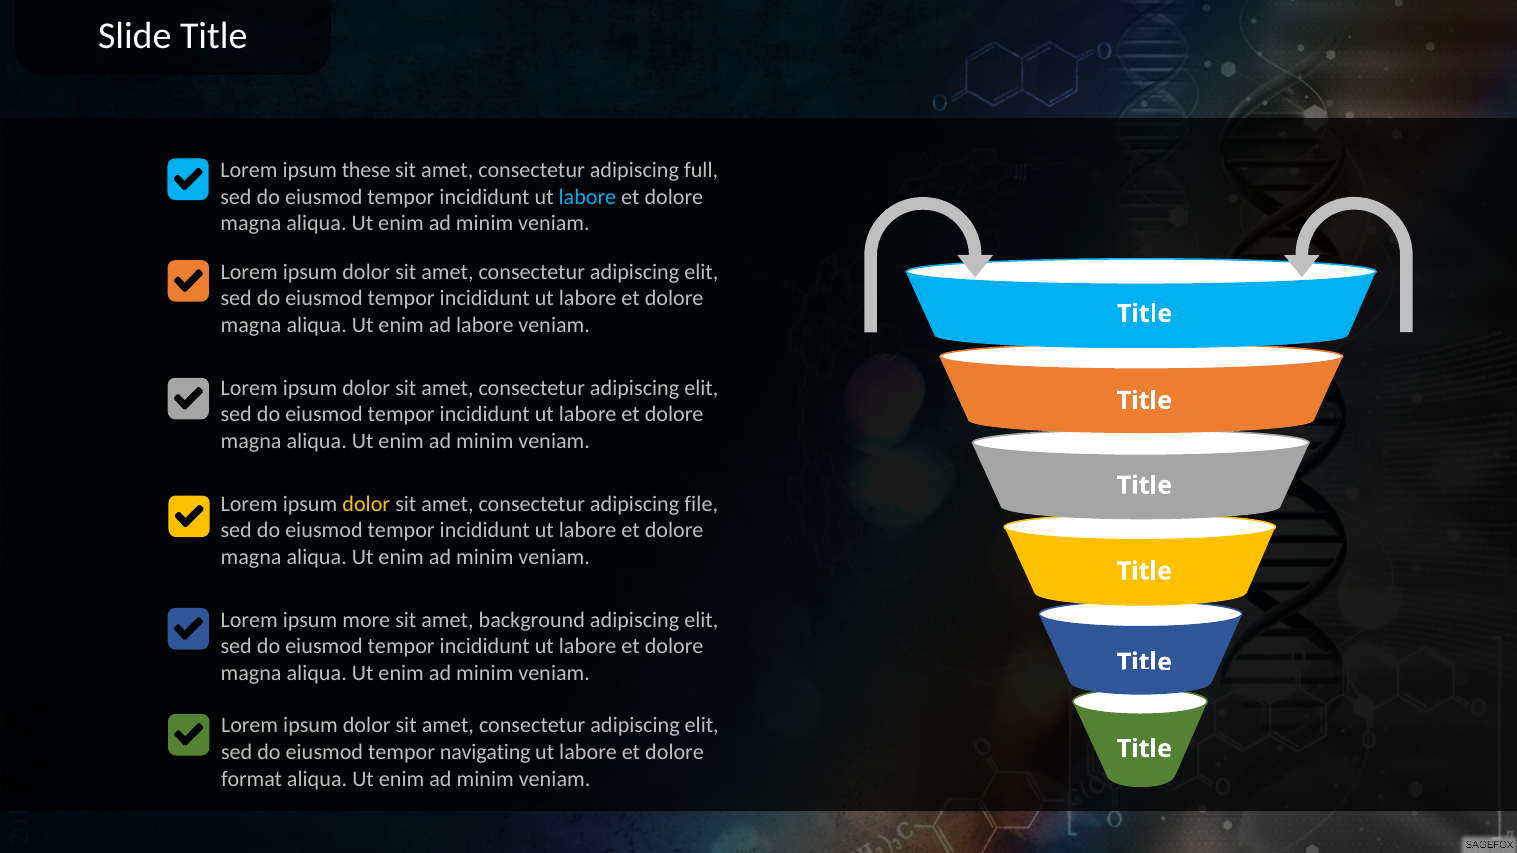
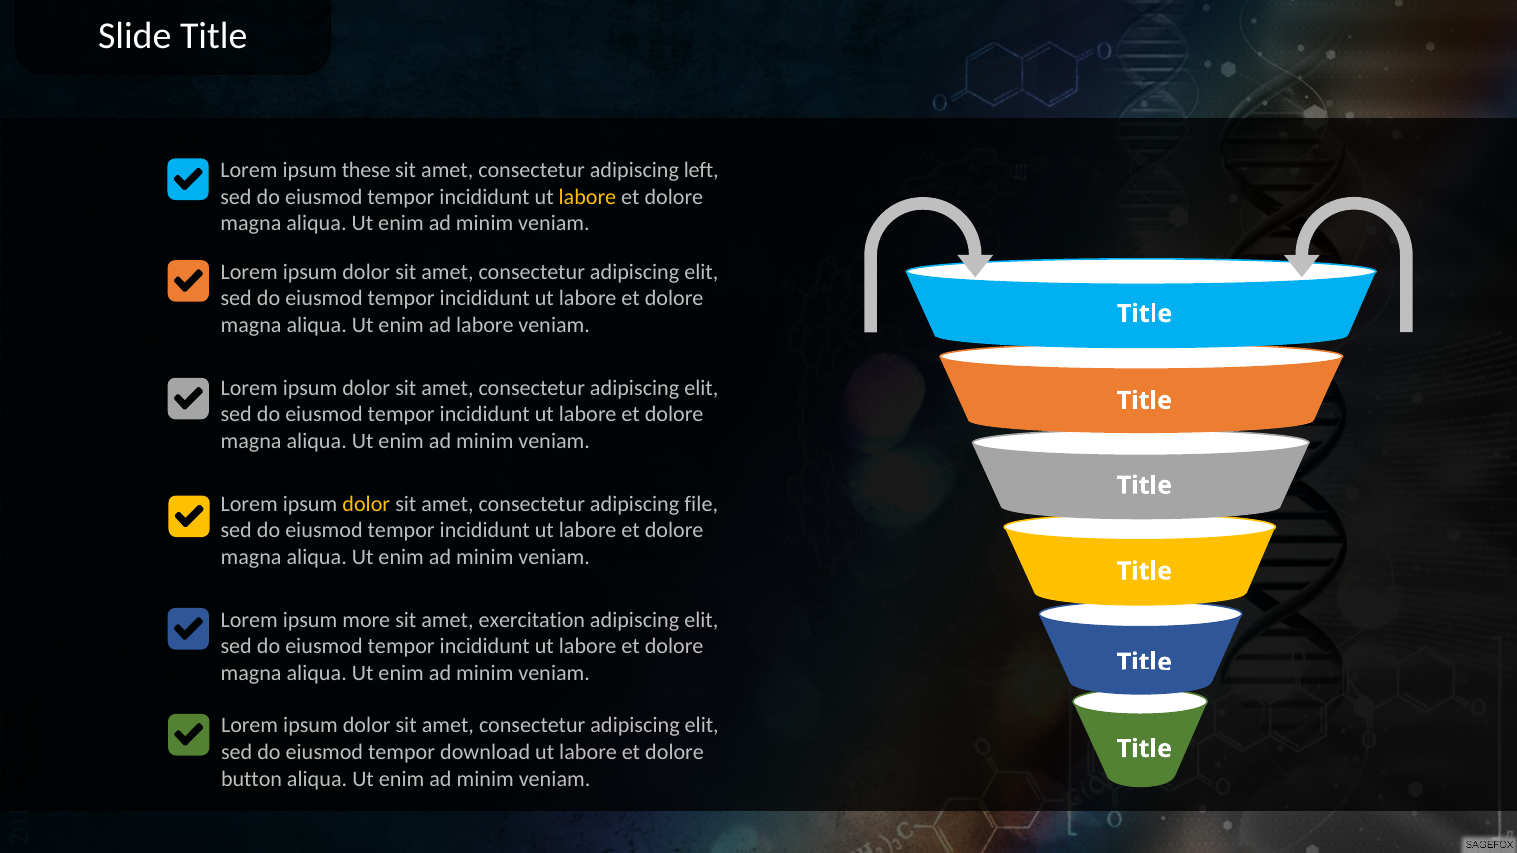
full: full -> left
labore at (587, 197) colour: light blue -> yellow
background: background -> exercitation
navigating: navigating -> download
format: format -> button
